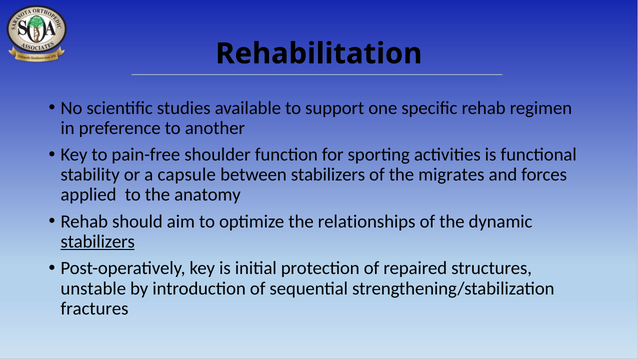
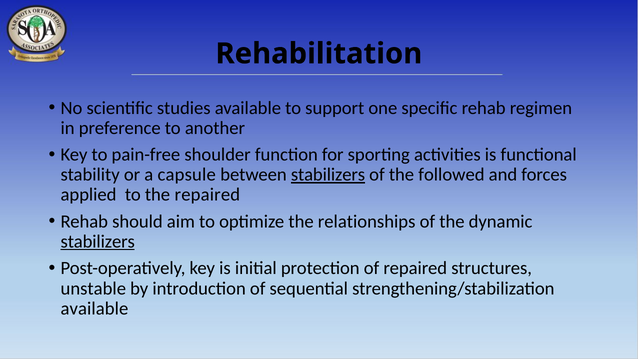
stabilizers at (328, 175) underline: none -> present
migrates: migrates -> followed
the anatomy: anatomy -> repaired
fractures at (95, 308): fractures -> available
